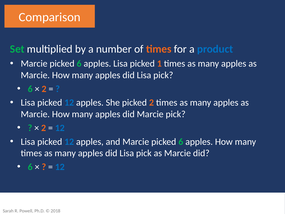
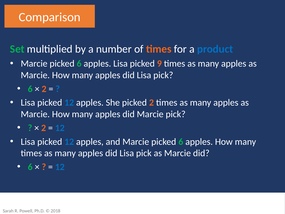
1: 1 -> 9
